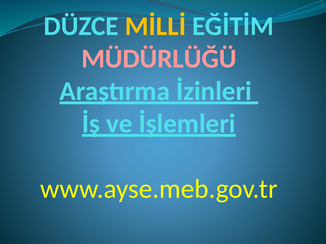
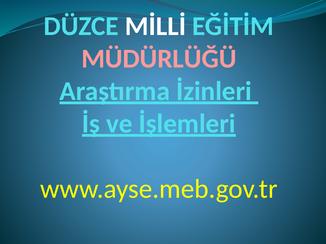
MİLLİ colour: yellow -> white
